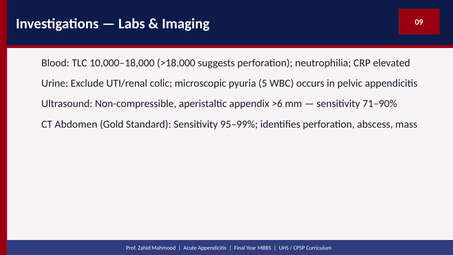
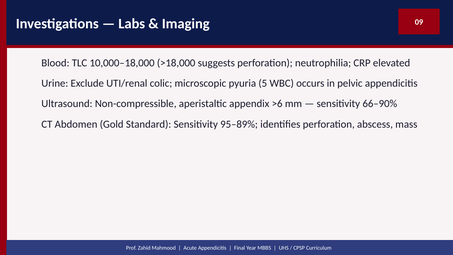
71–90%: 71–90% -> 66–90%
95–99%: 95–99% -> 95–89%
